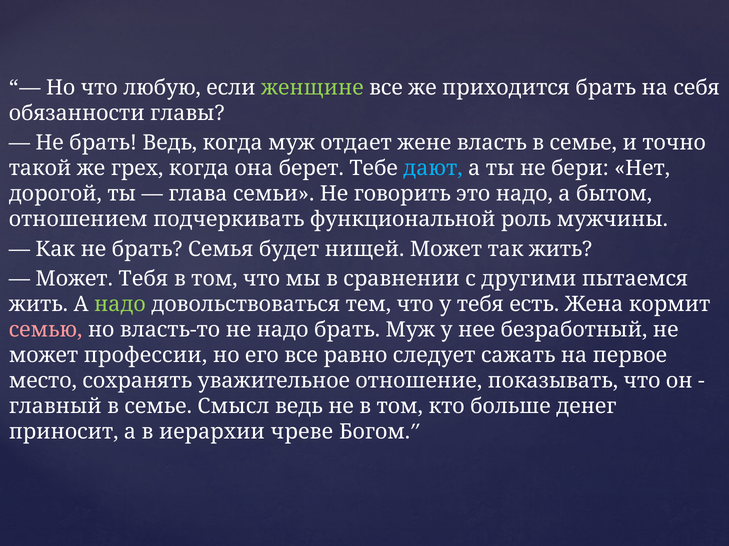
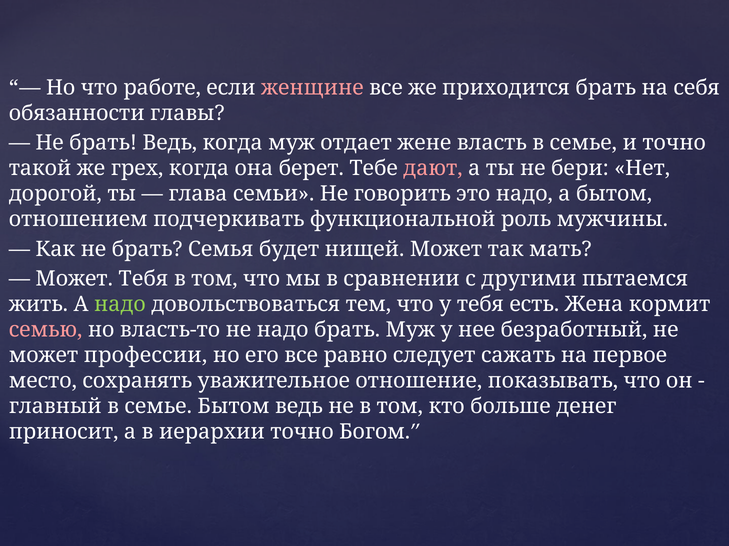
любую: любую -> работе
женщине colour: light green -> pink
дают colour: light blue -> pink
так жить: жить -> мать
семье Смысл: Смысл -> Бытом
иерархии чреве: чреве -> точно
